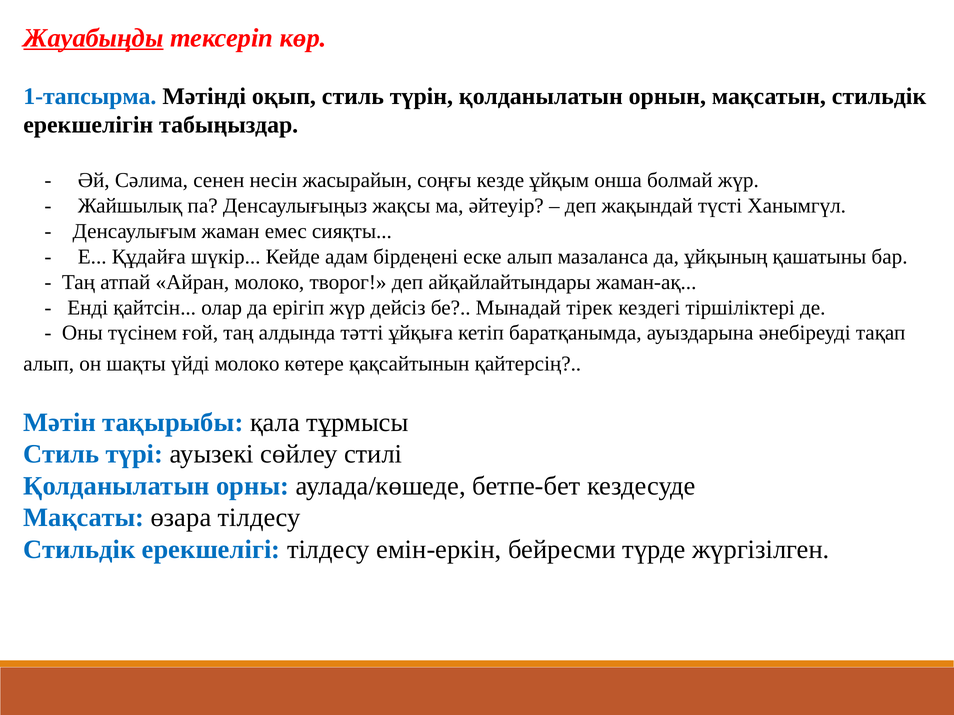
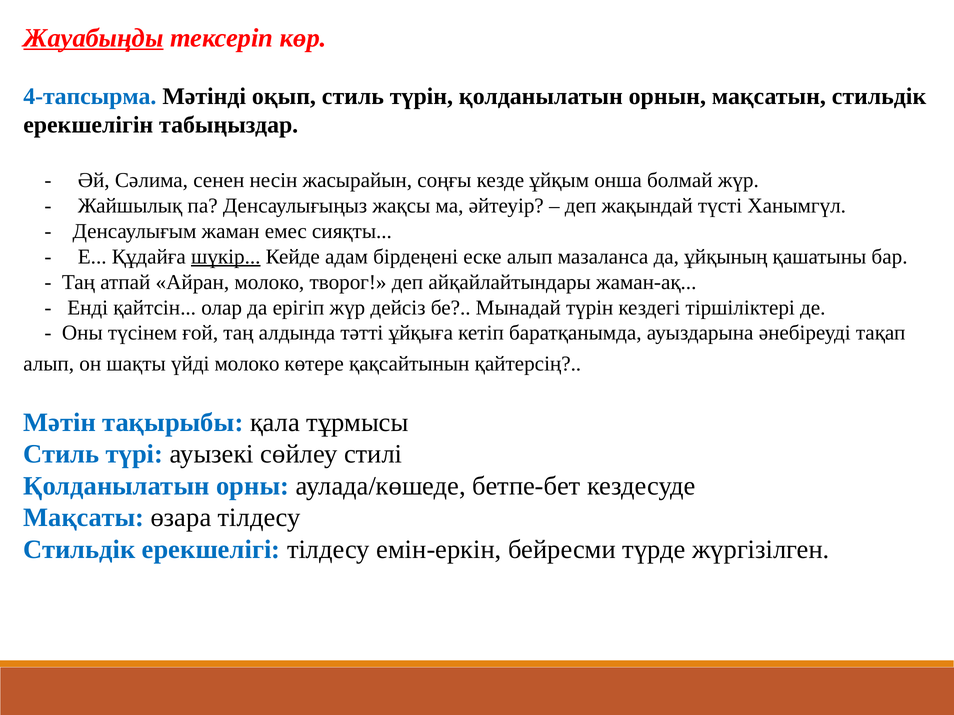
1-тапсырма: 1-тапсырма -> 4-тапсырма
шүкір underline: none -> present
Мынадай тірек: тірек -> түрін
